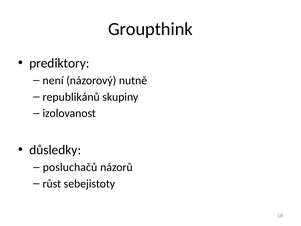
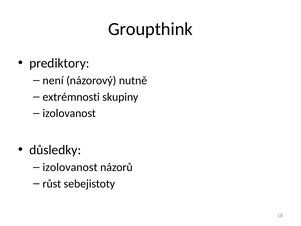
republikánů: republikánů -> extrémnosti
posluchačů at (70, 167): posluchačů -> izolovanost
